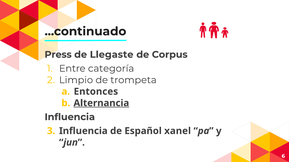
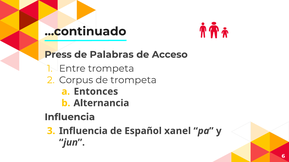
Llegaste: Llegaste -> Palabras
Corpus: Corpus -> Acceso
Entre categoría: categoría -> trompeta
Limpio: Limpio -> Corpus
Alternancia underline: present -> none
